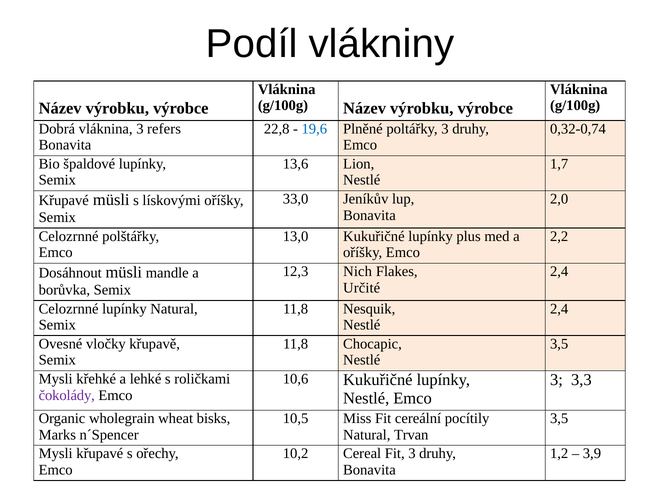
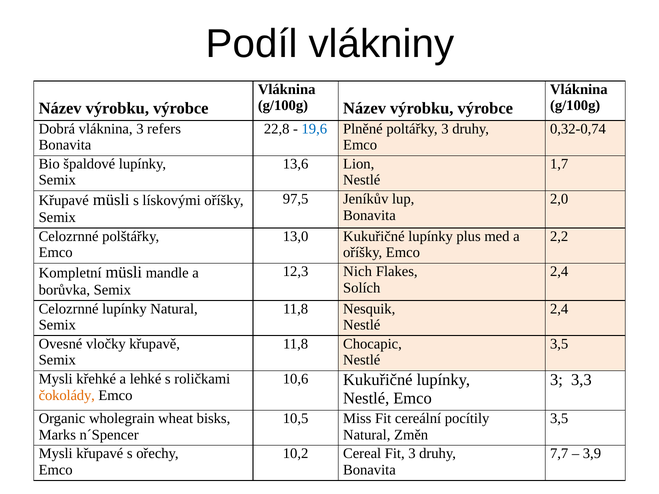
33,0: 33,0 -> 97,5
Dosáhnout: Dosáhnout -> Kompletní
Určité: Určité -> Solích
čokolády colour: purple -> orange
Trvan: Trvan -> Změn
1,2: 1,2 -> 7,7
